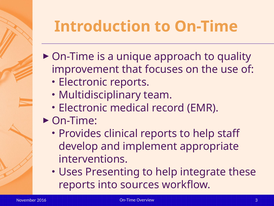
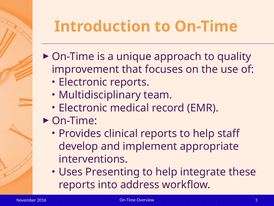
sources: sources -> address
